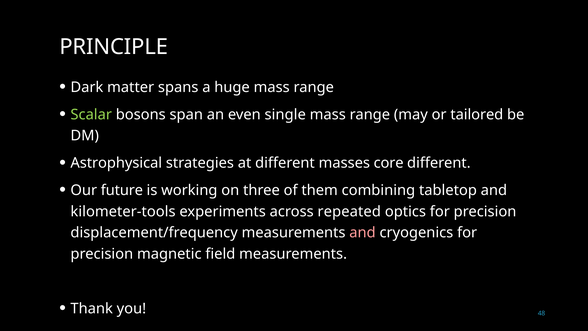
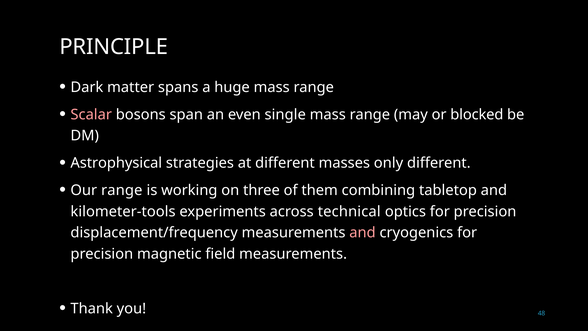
Scalar colour: light green -> pink
tailored: tailored -> blocked
core: core -> only
Our future: future -> range
repeated: repeated -> technical
